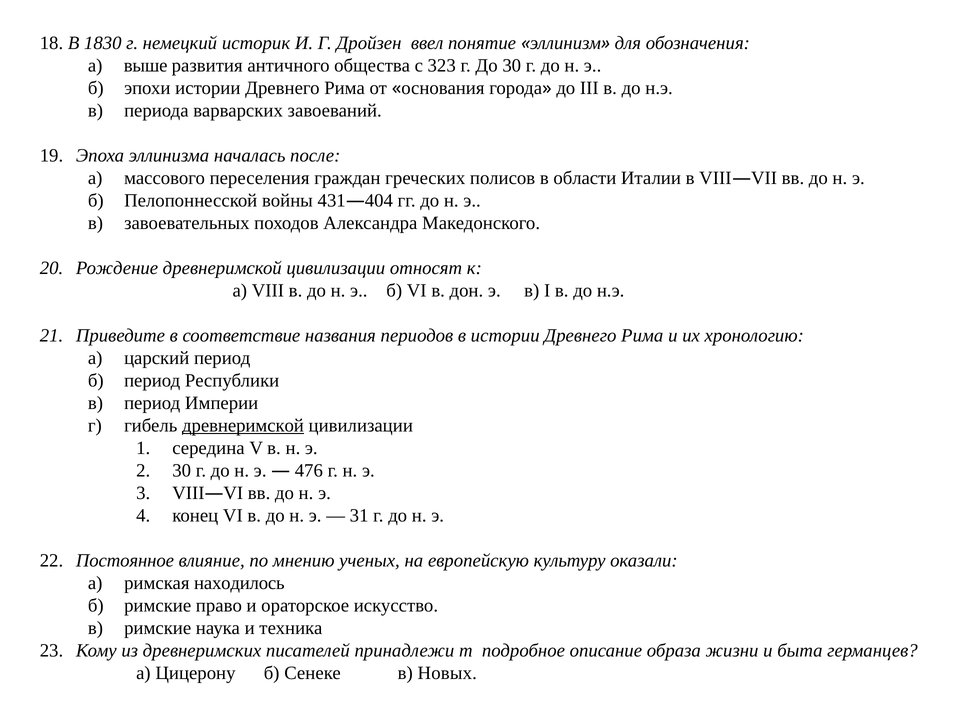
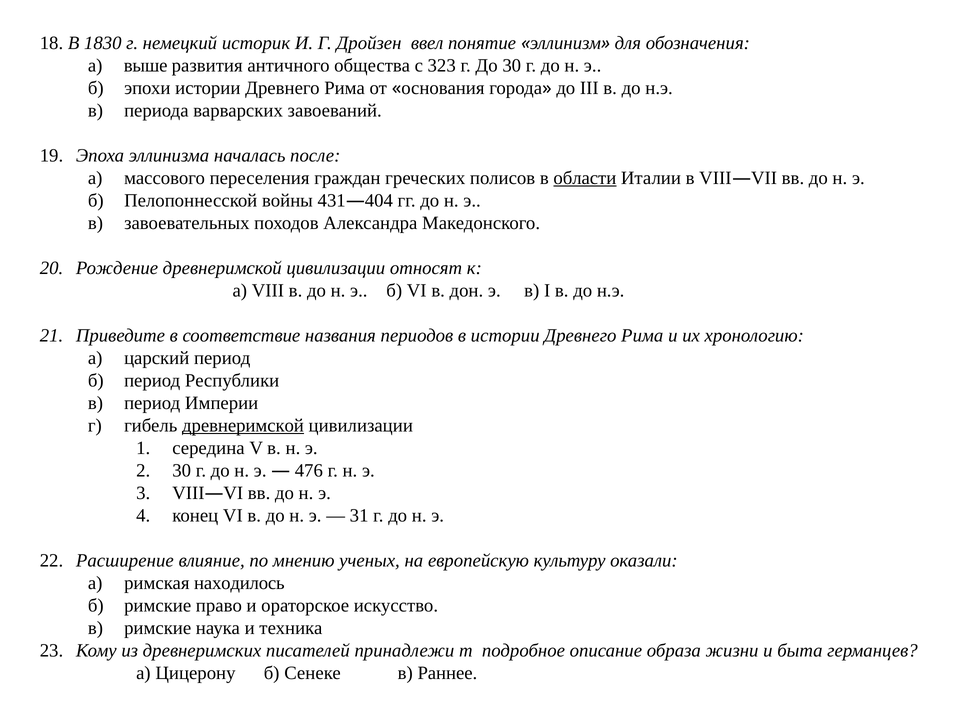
области underline: none -> present
Постоянное: Постоянное -> Расширение
Новых: Новых -> Раннее
